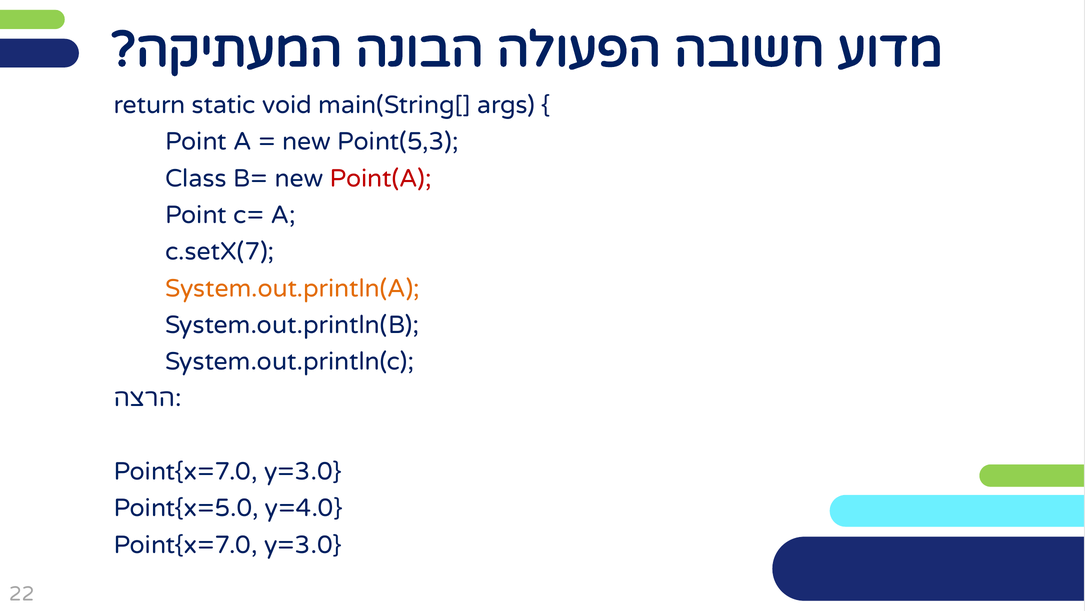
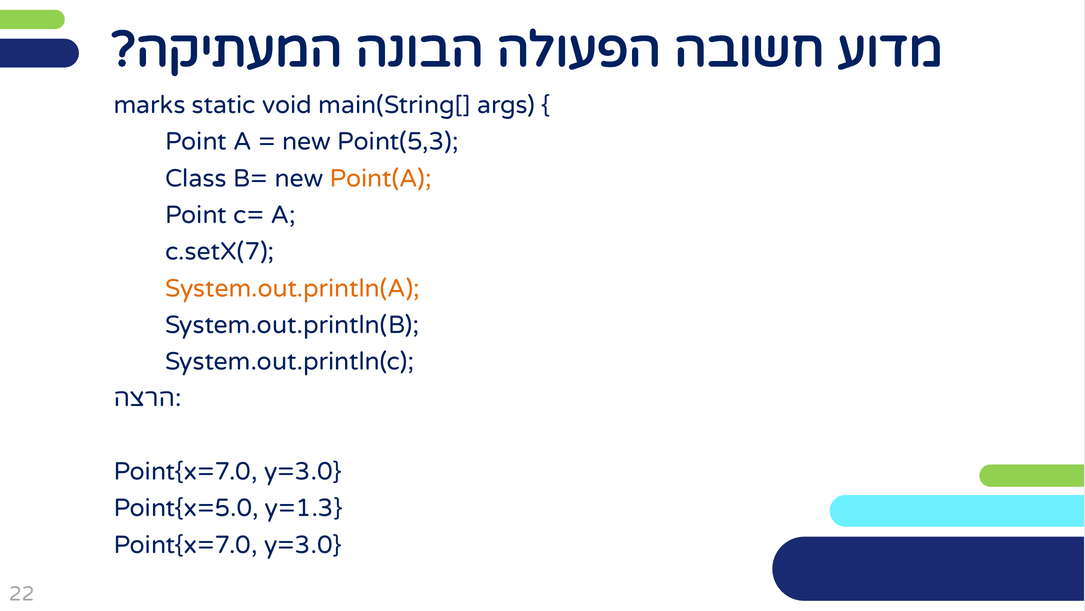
return: return -> marks
Point(A colour: red -> orange
y=4.0: y=4.0 -> y=1.3
